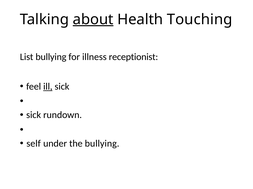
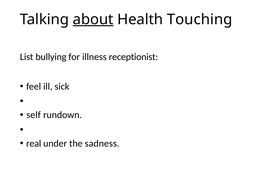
ill underline: present -> none
sick at (34, 115): sick -> self
self: self -> real
the bullying: bullying -> sadness
